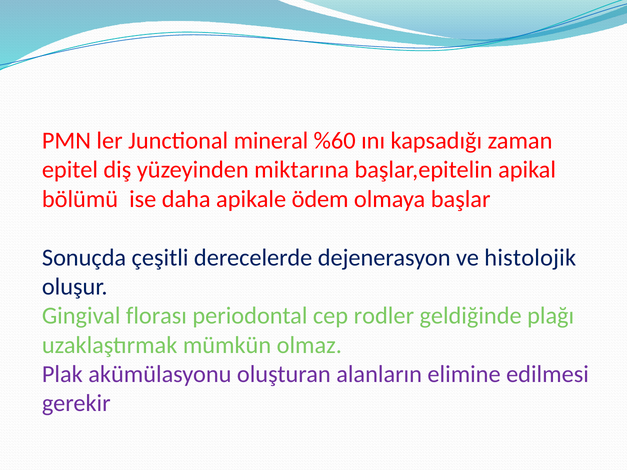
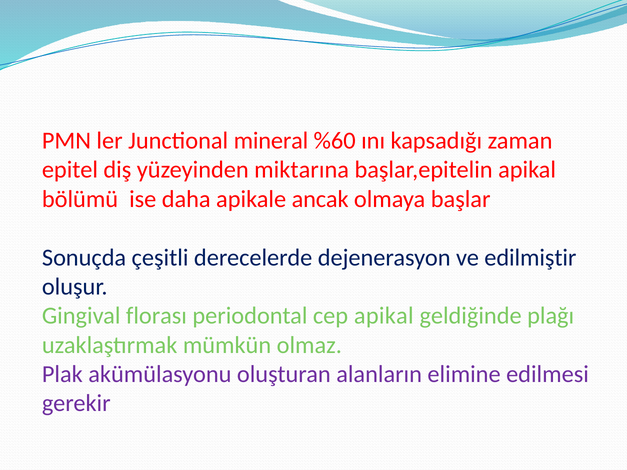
ödem: ödem -> ancak
histolojik: histolojik -> edilmiştir
cep rodler: rodler -> apikal
